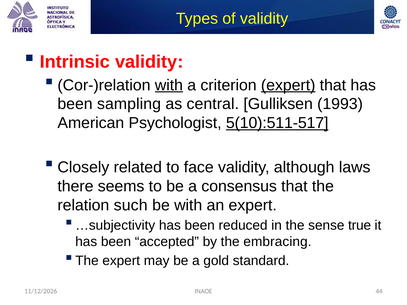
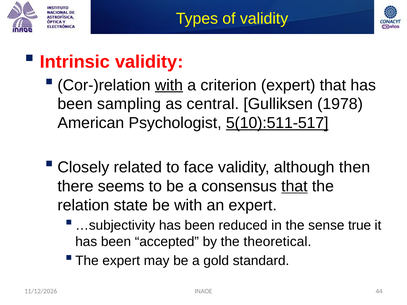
expert at (288, 85) underline: present -> none
1993: 1993 -> 1978
laws: laws -> then
that at (294, 186) underline: none -> present
such: such -> state
embracing: embracing -> theoretical
